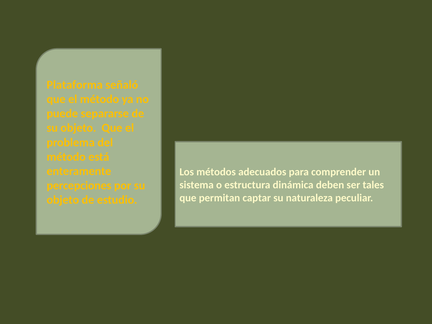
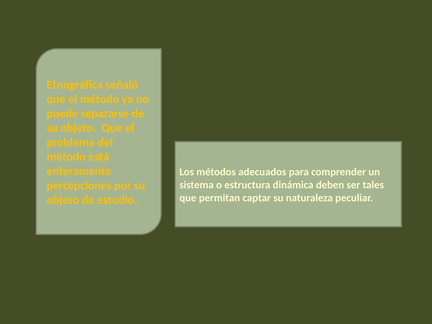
Plataforma: Plataforma -> Etnográfica
